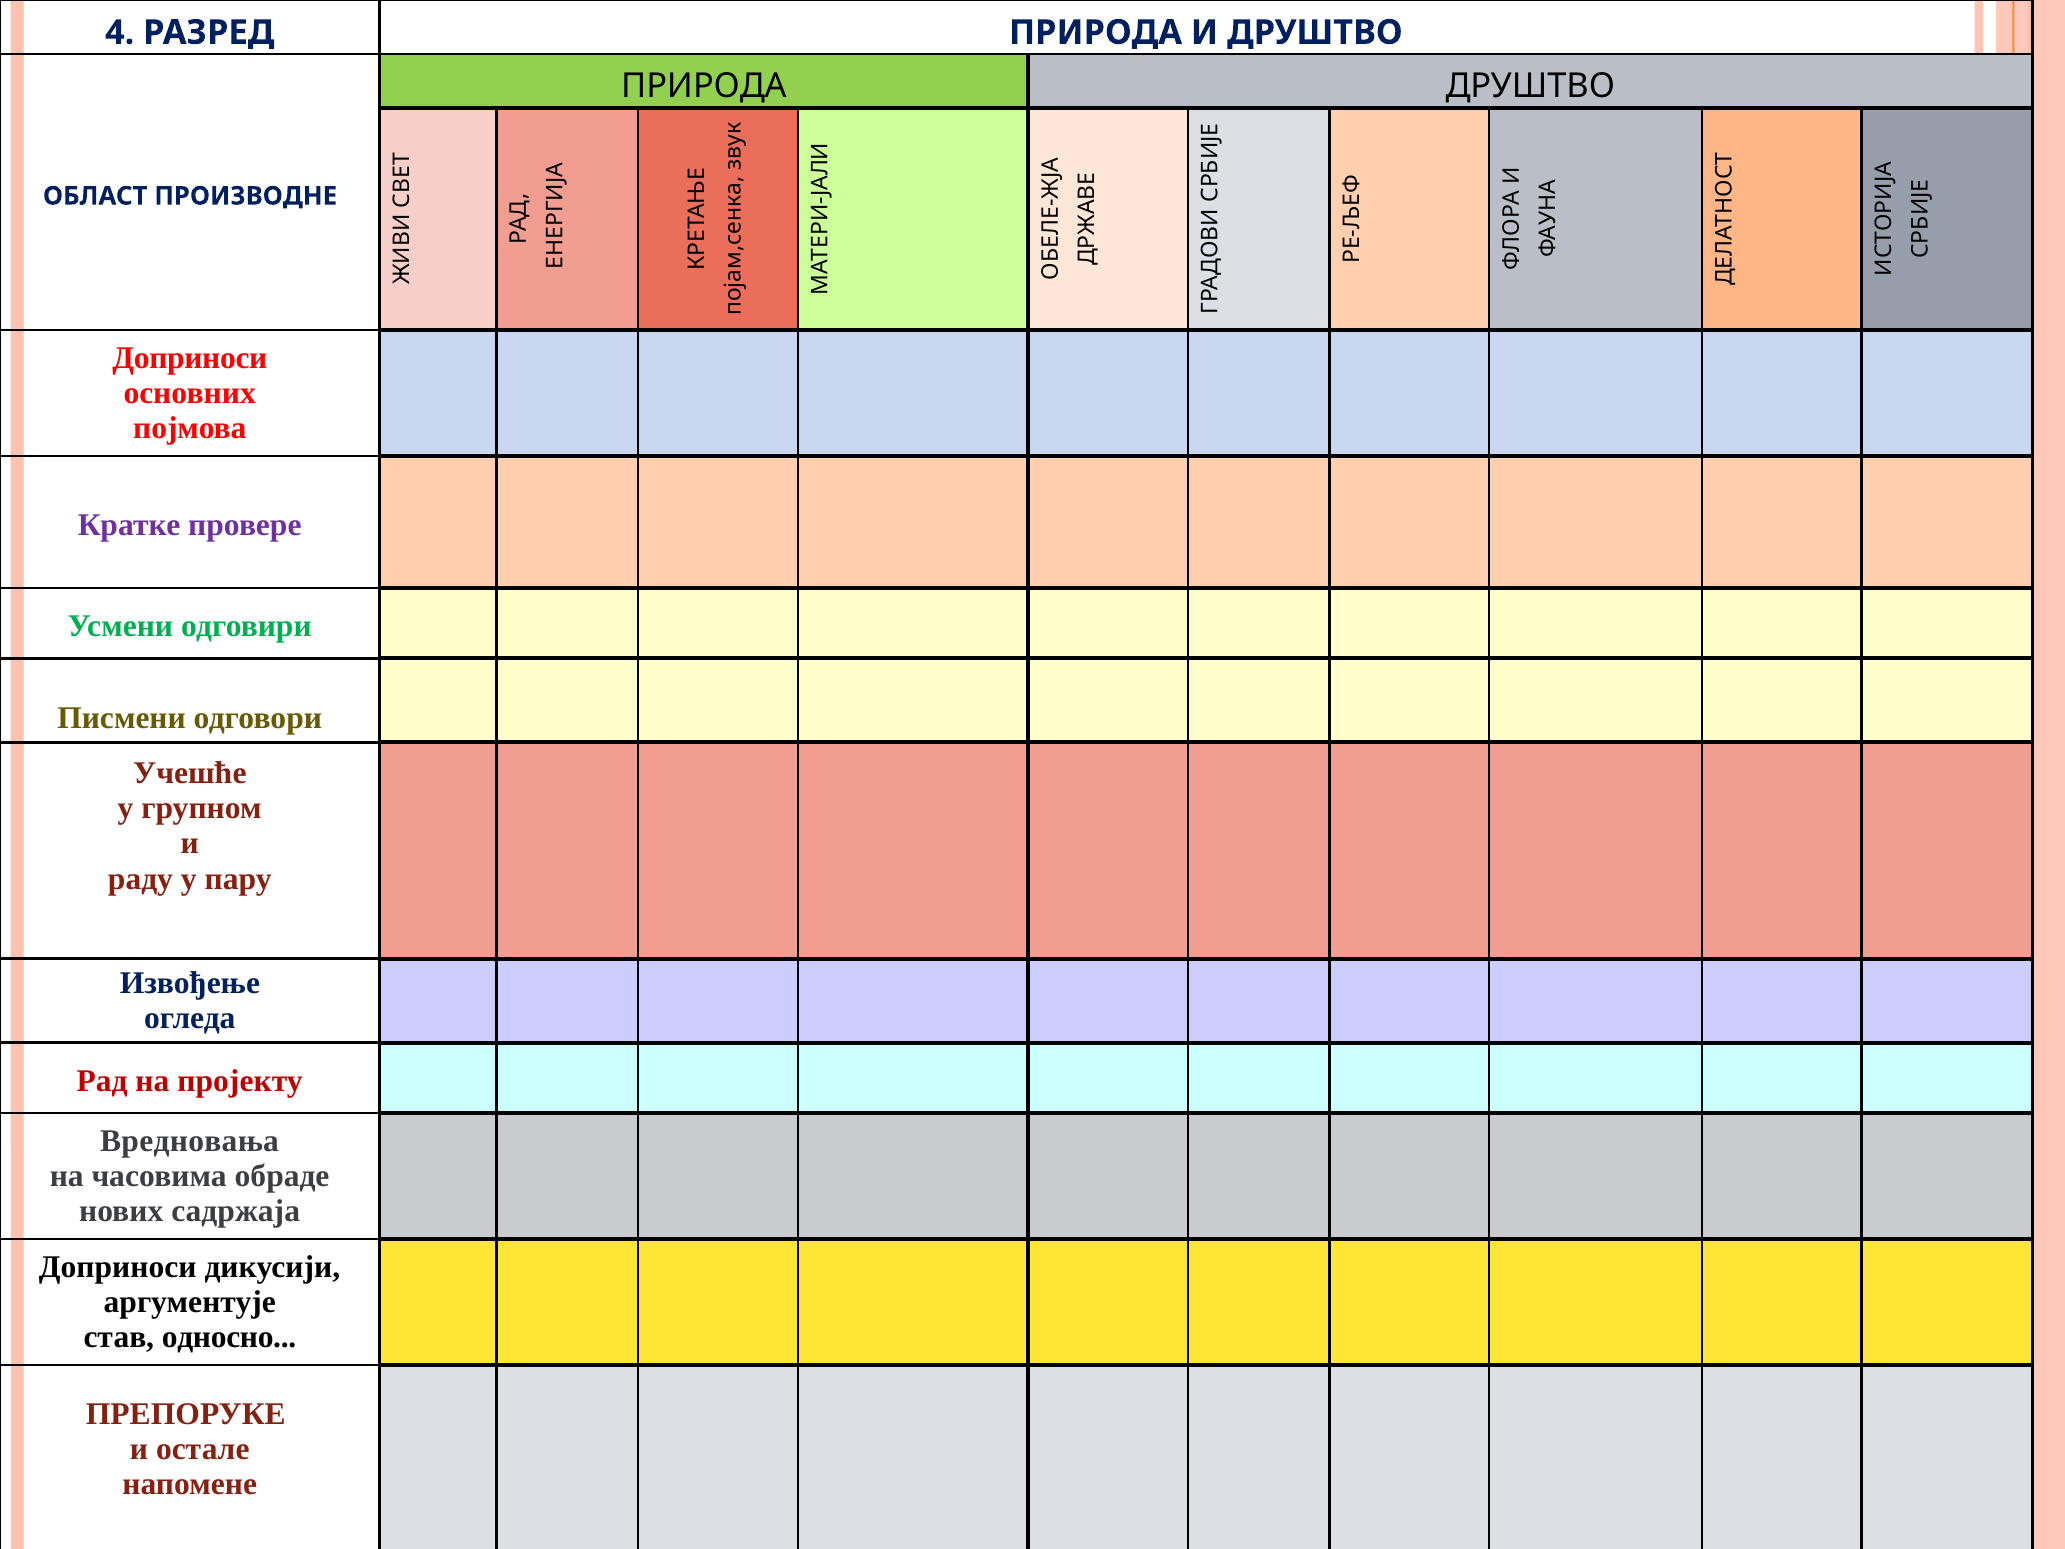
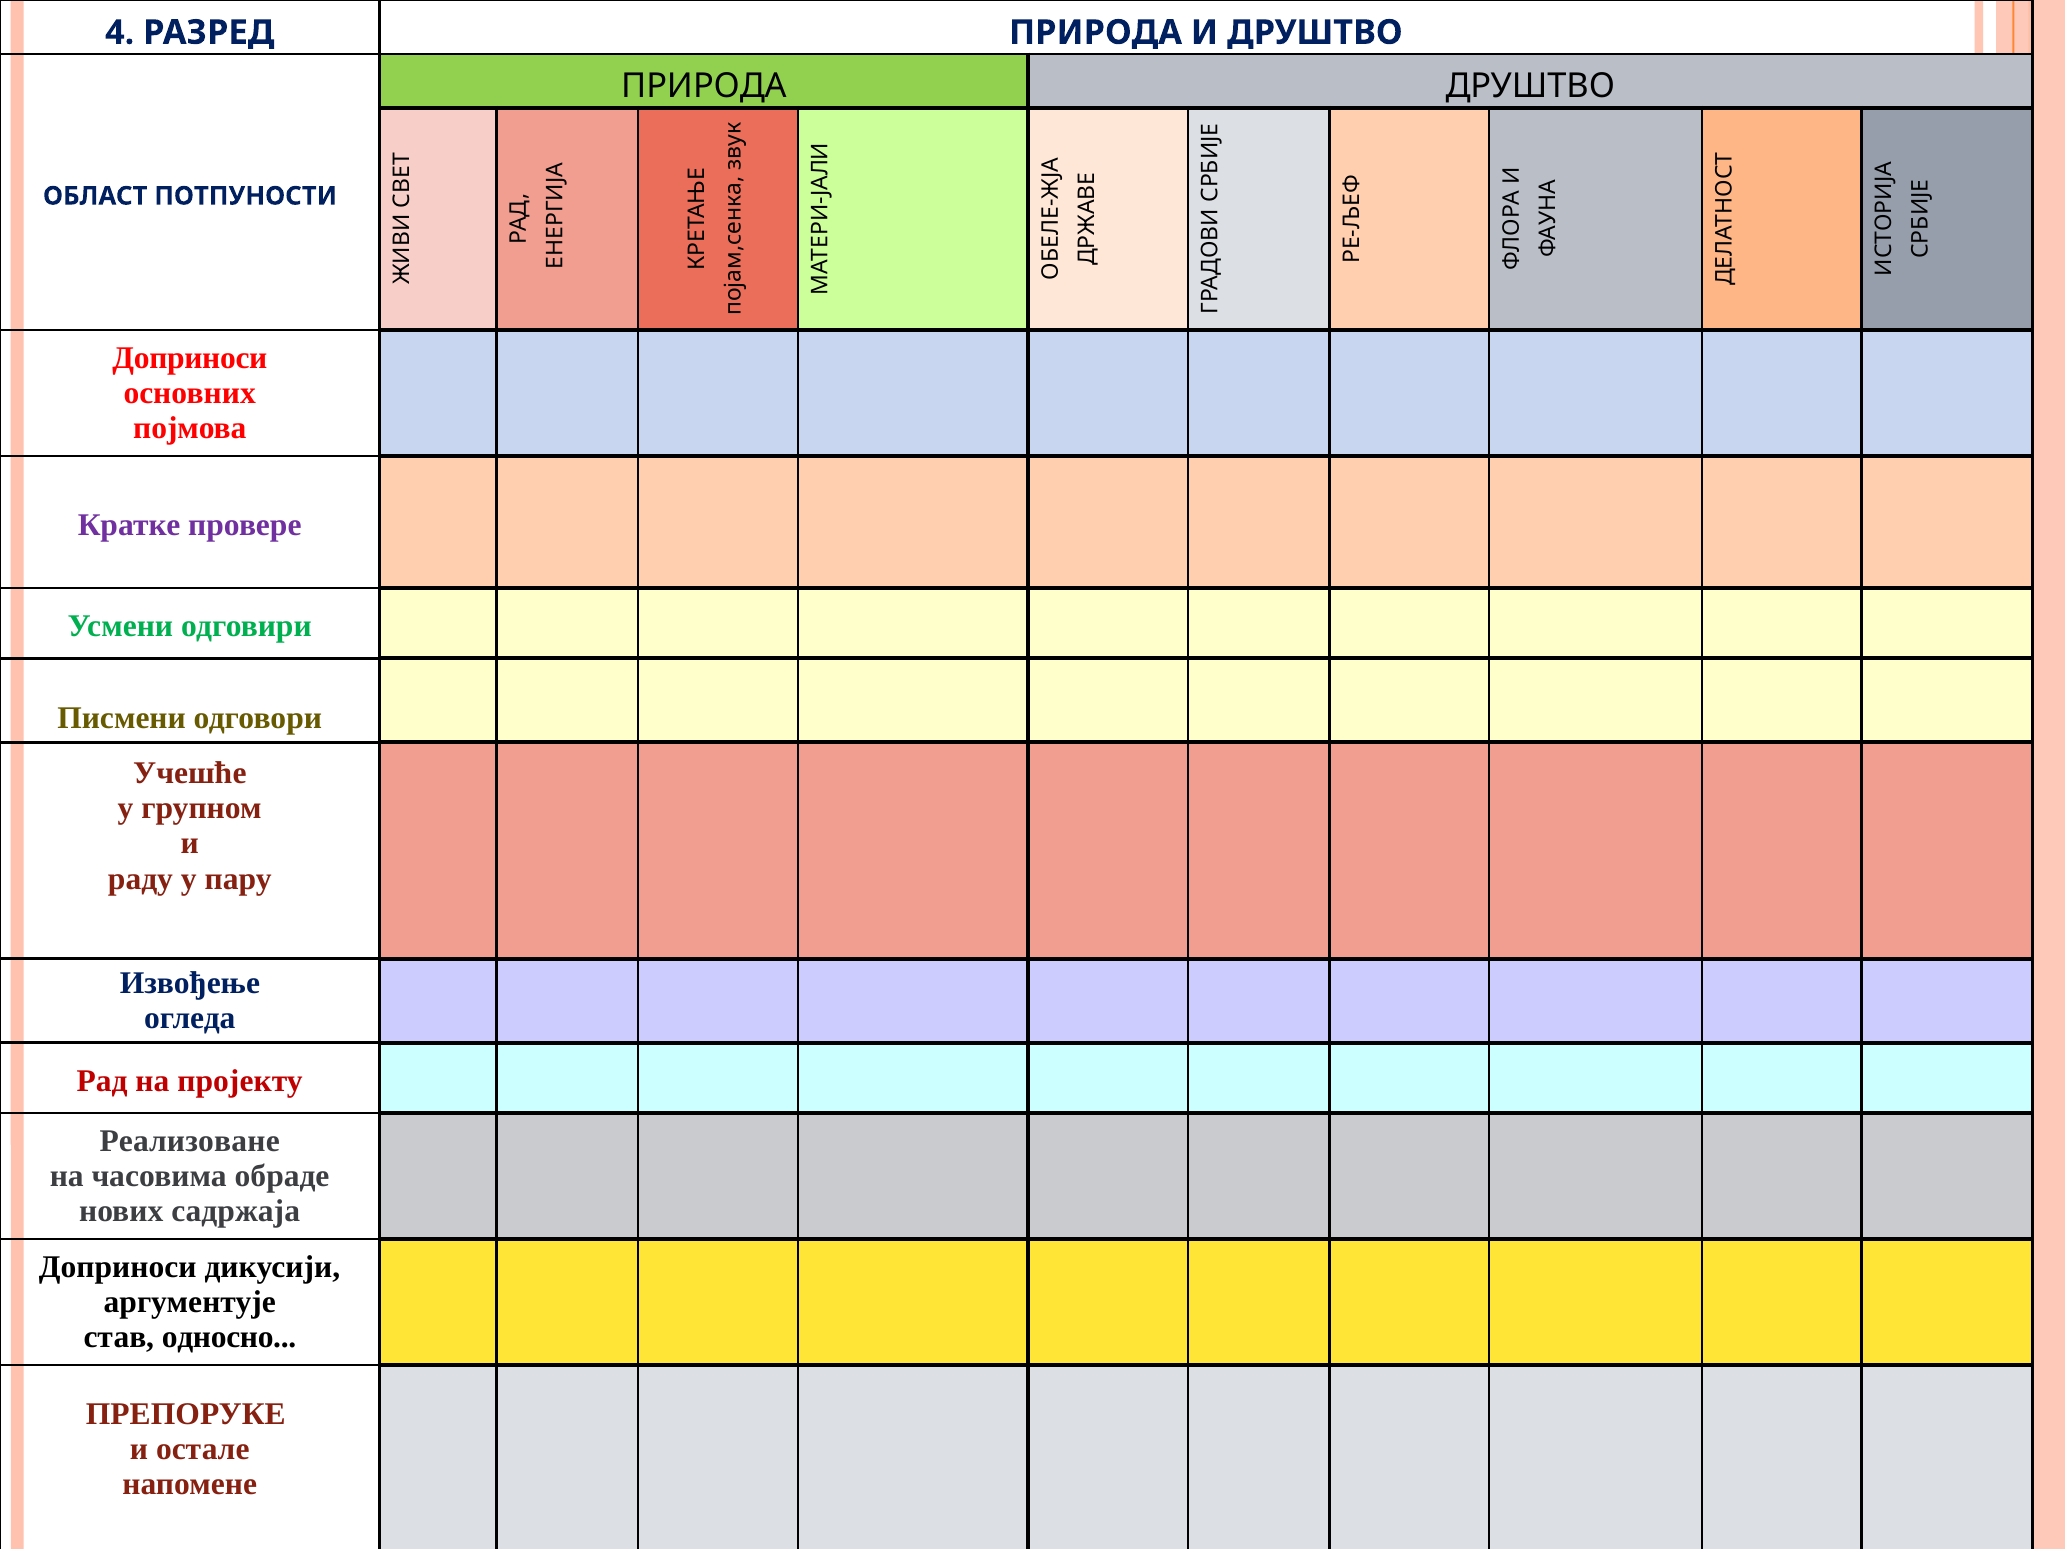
ПРОИЗВОДНЕ: ПРОИЗВОДНЕ -> ПОТПУНОСТИ
Вредновања: Вредновања -> Реализоване
